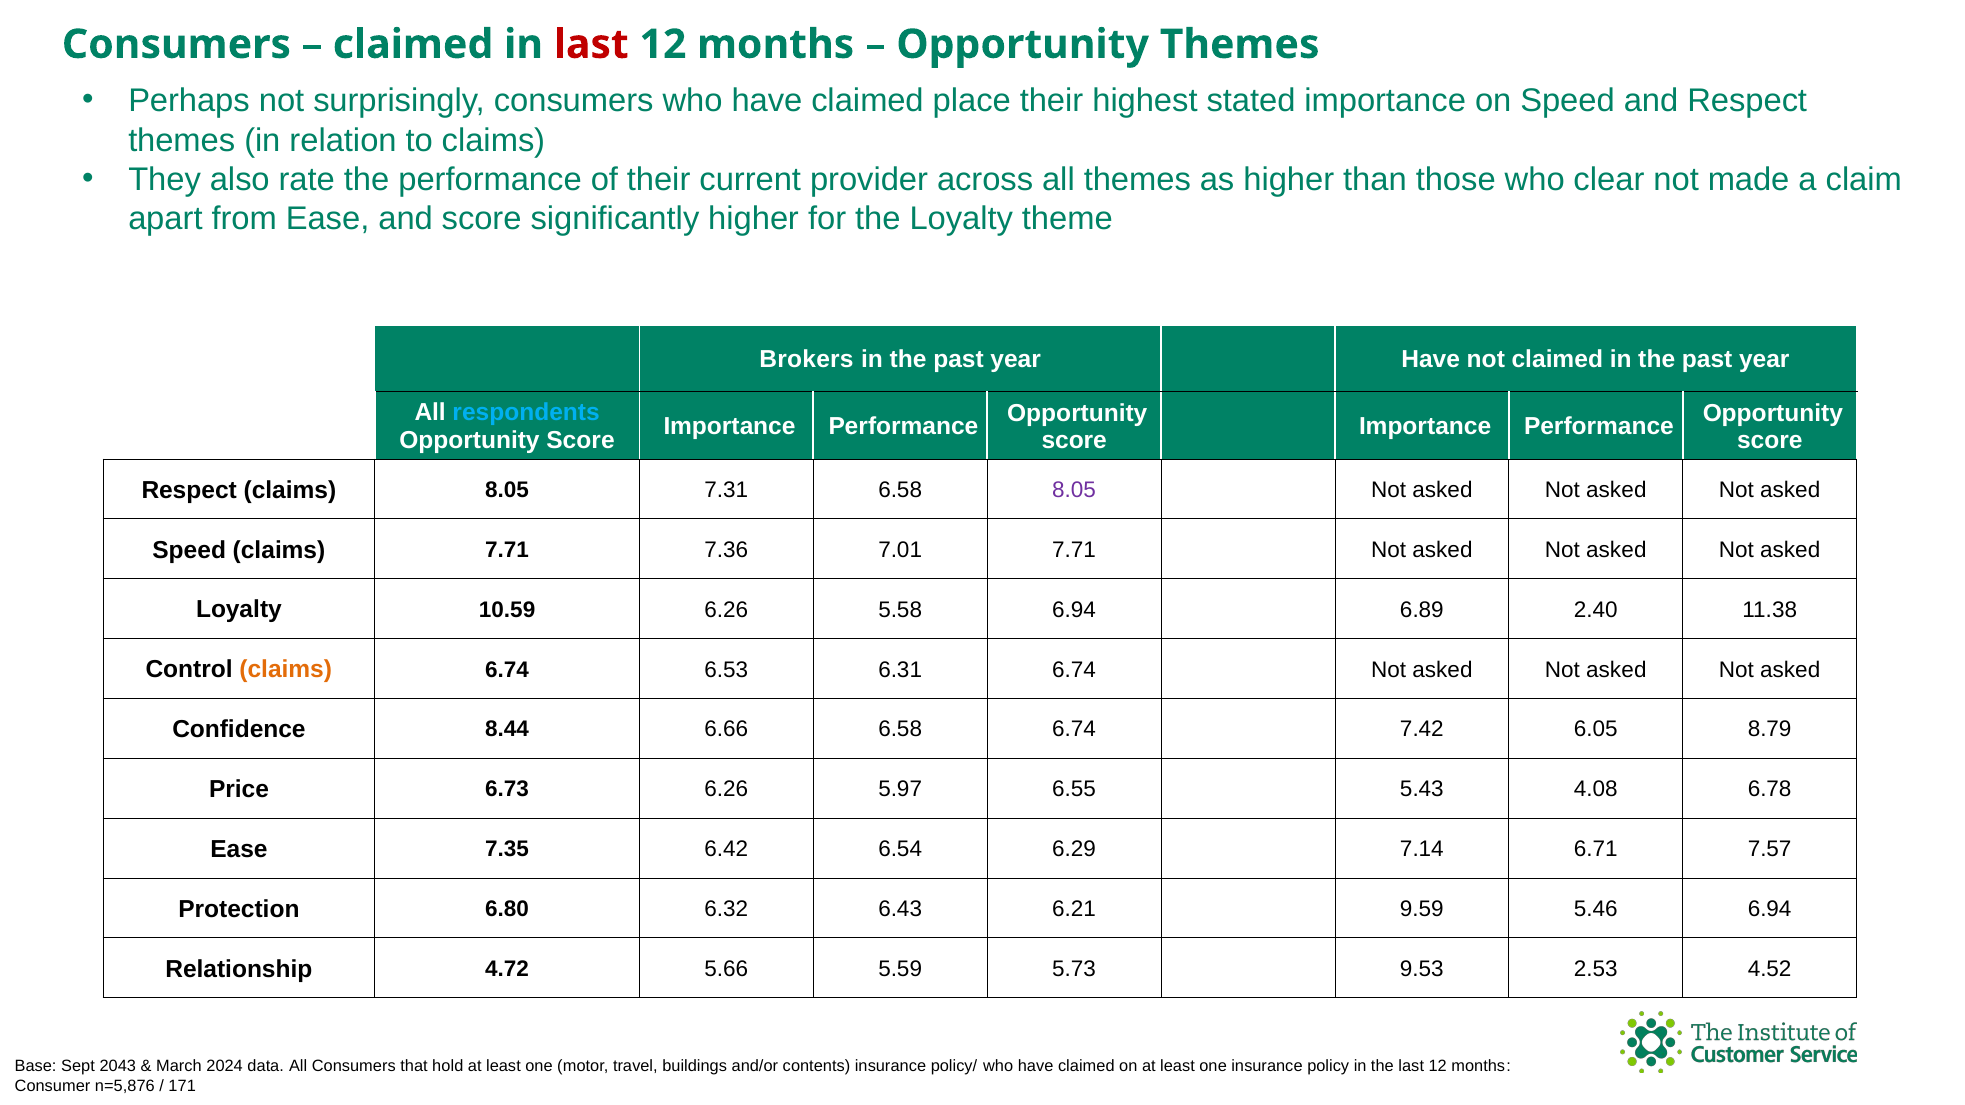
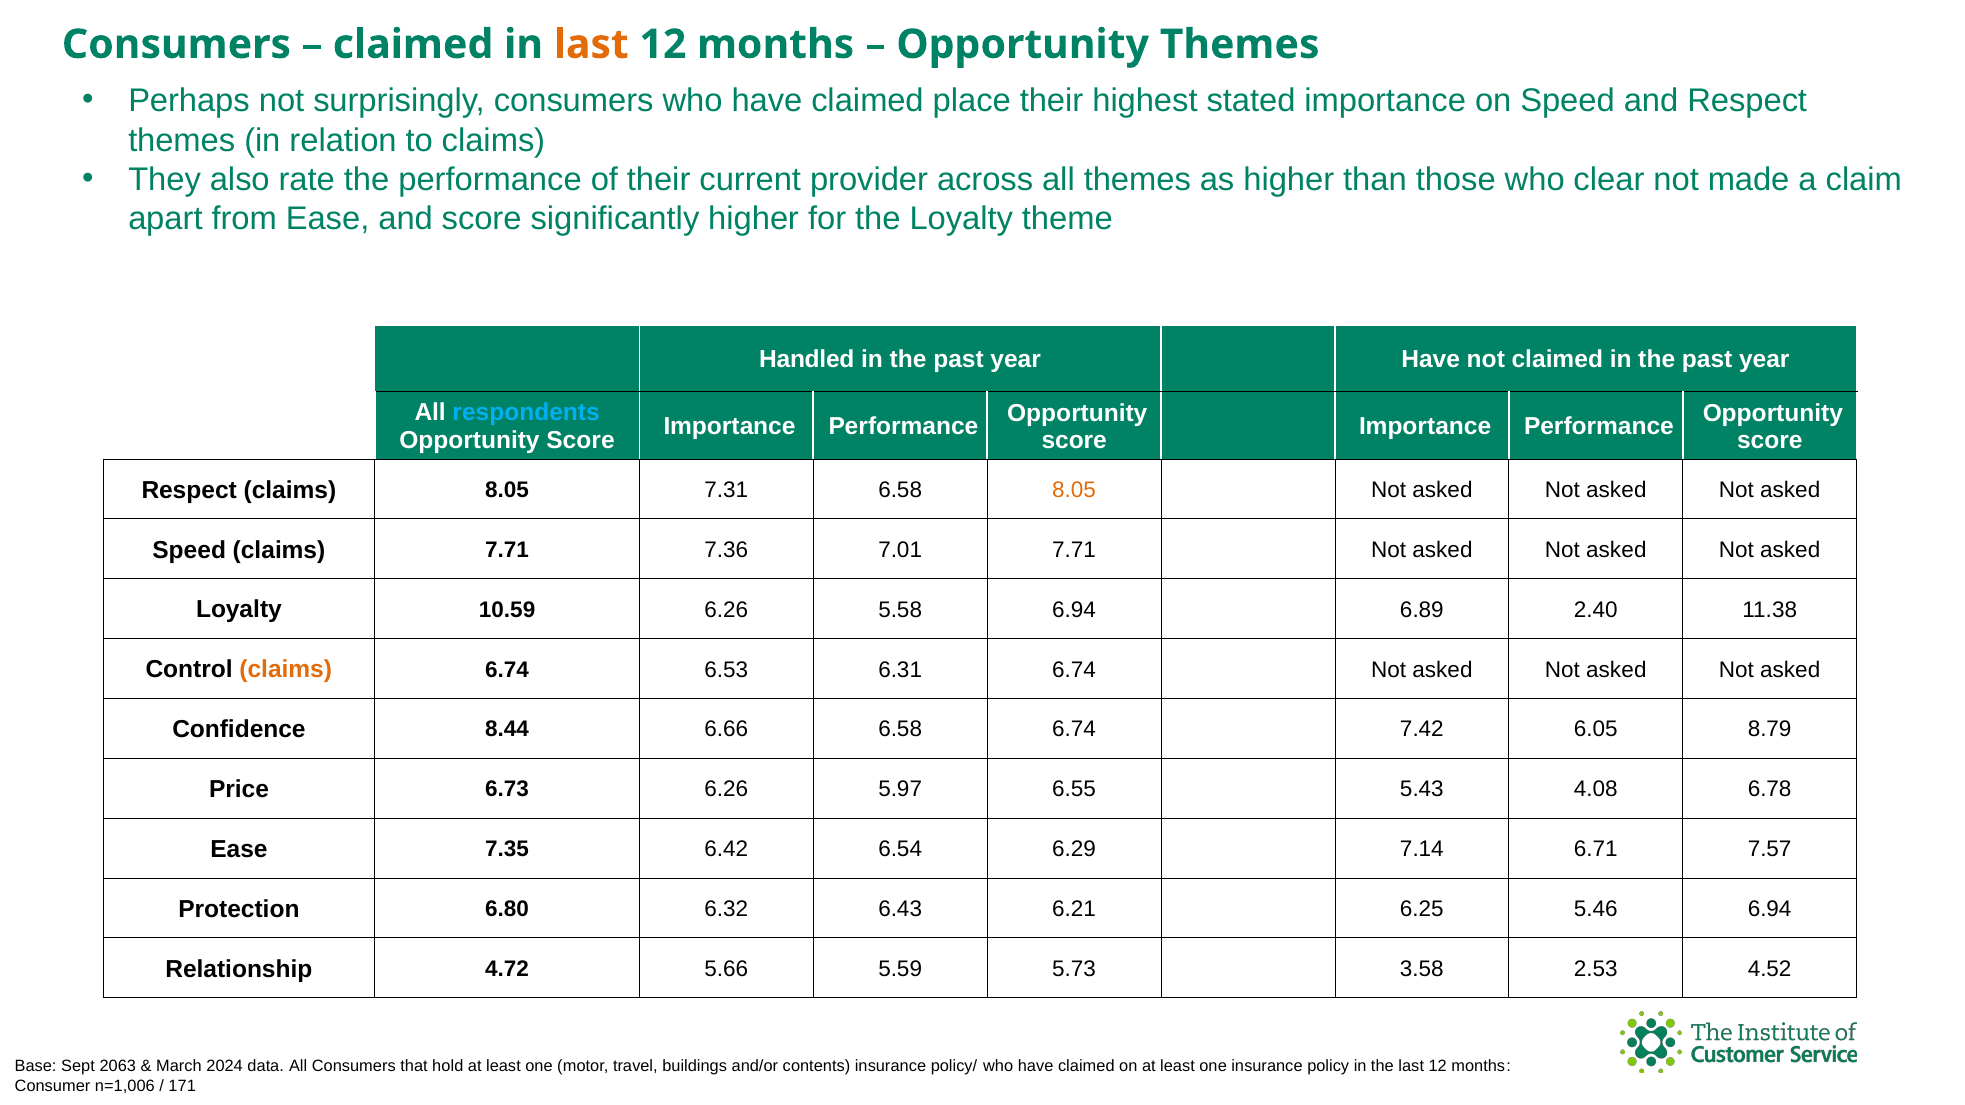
last at (591, 44) colour: red -> orange
Brokers: Brokers -> Handled
8.05 at (1074, 490) colour: purple -> orange
9.59: 9.59 -> 6.25
9.53: 9.53 -> 3.58
2043: 2043 -> 2063
n=5,876: n=5,876 -> n=1,006
